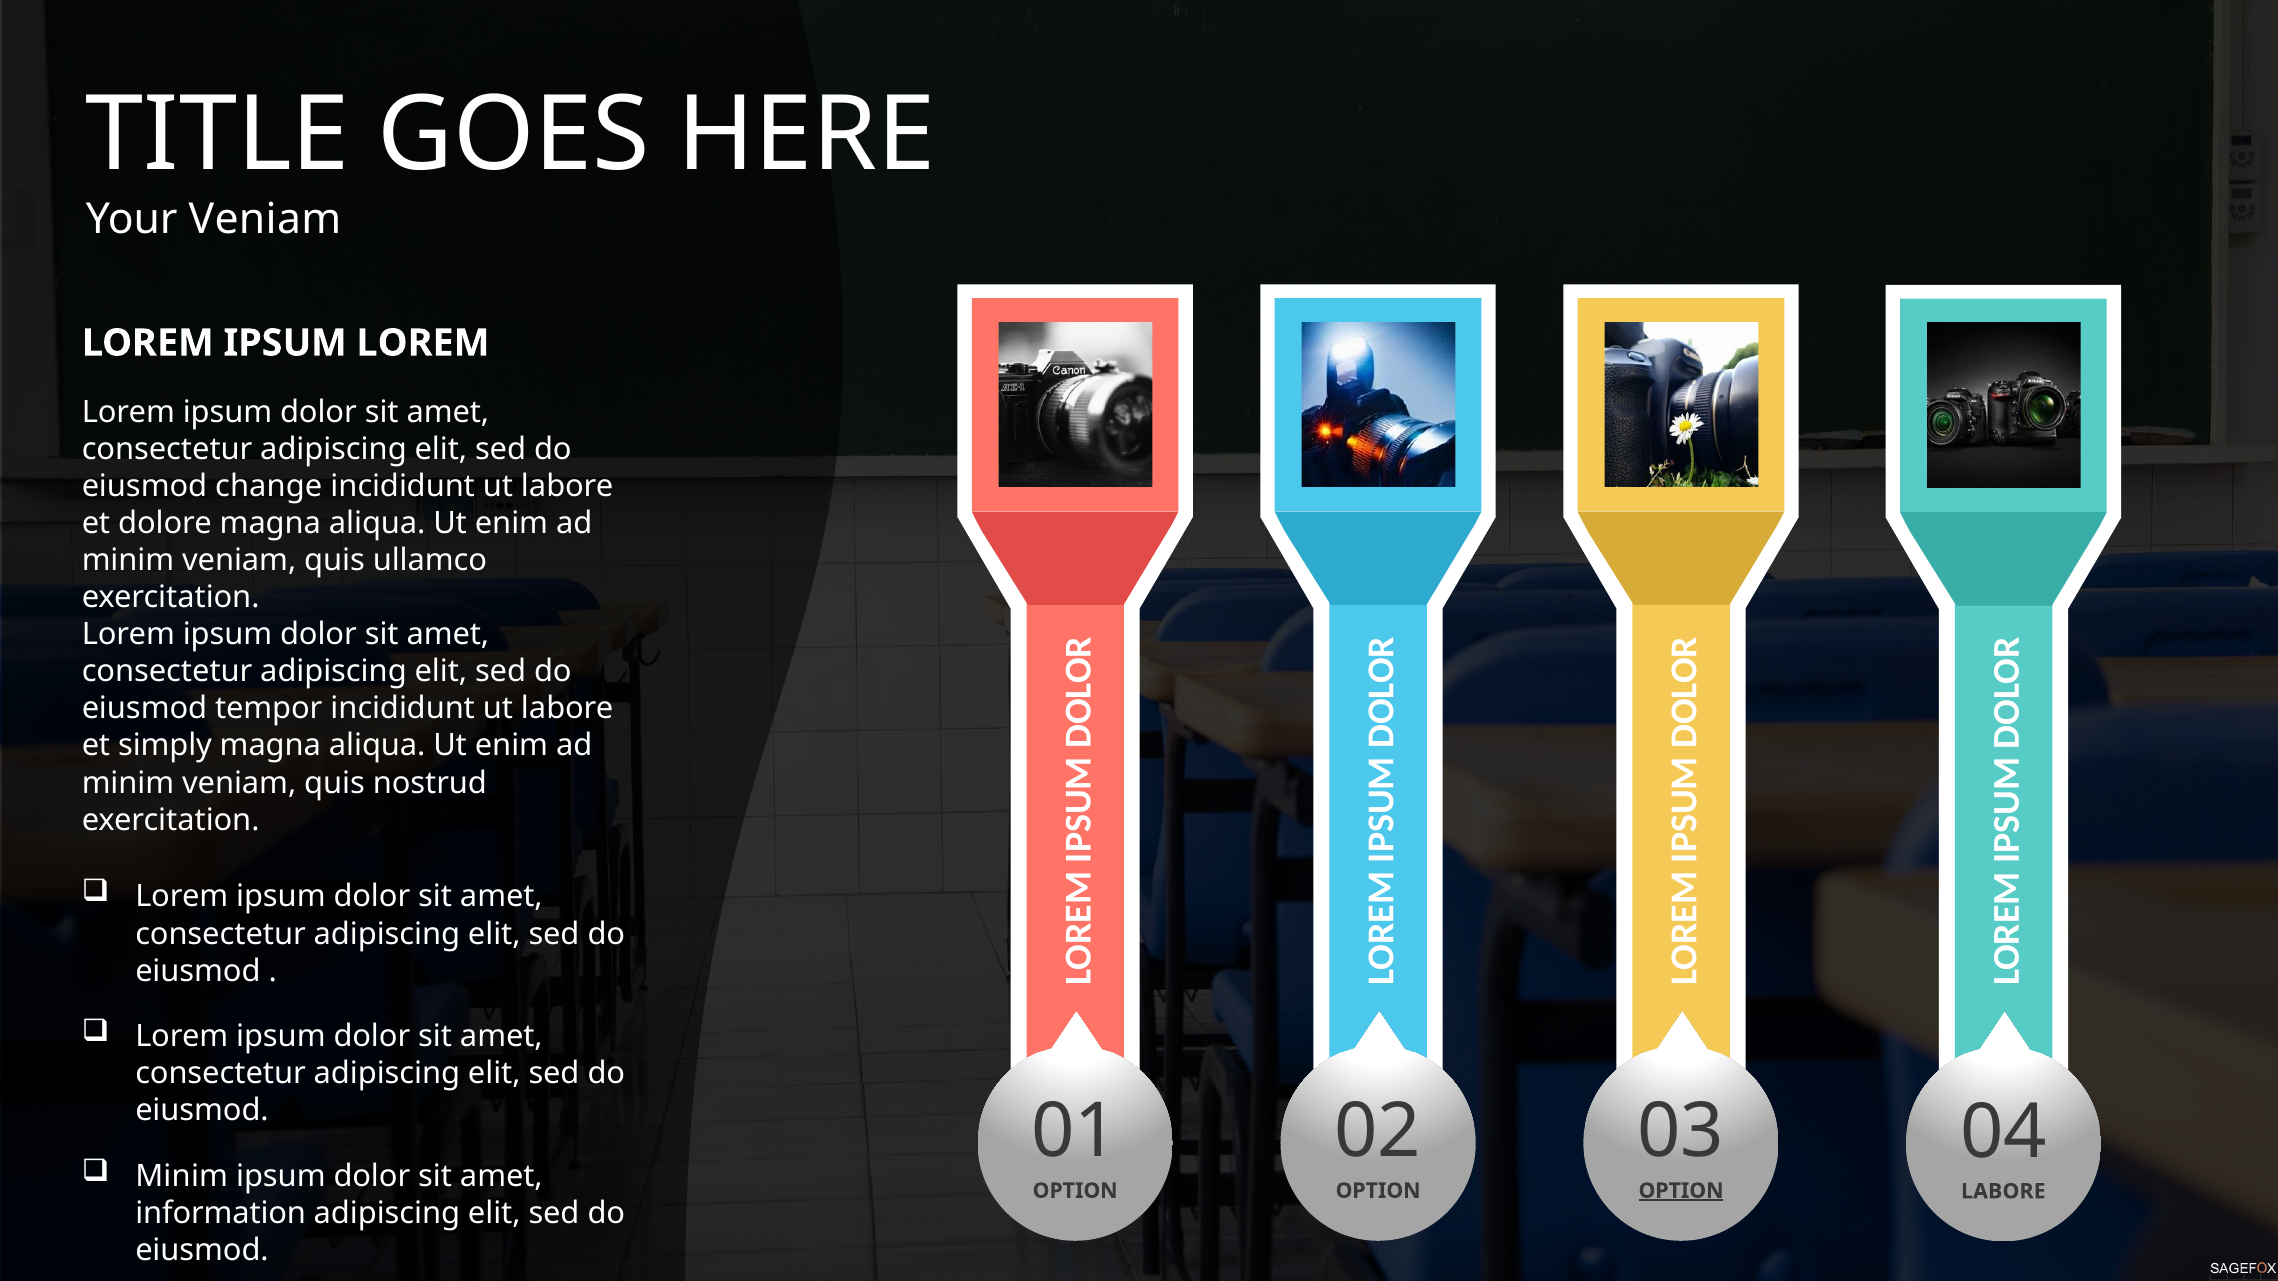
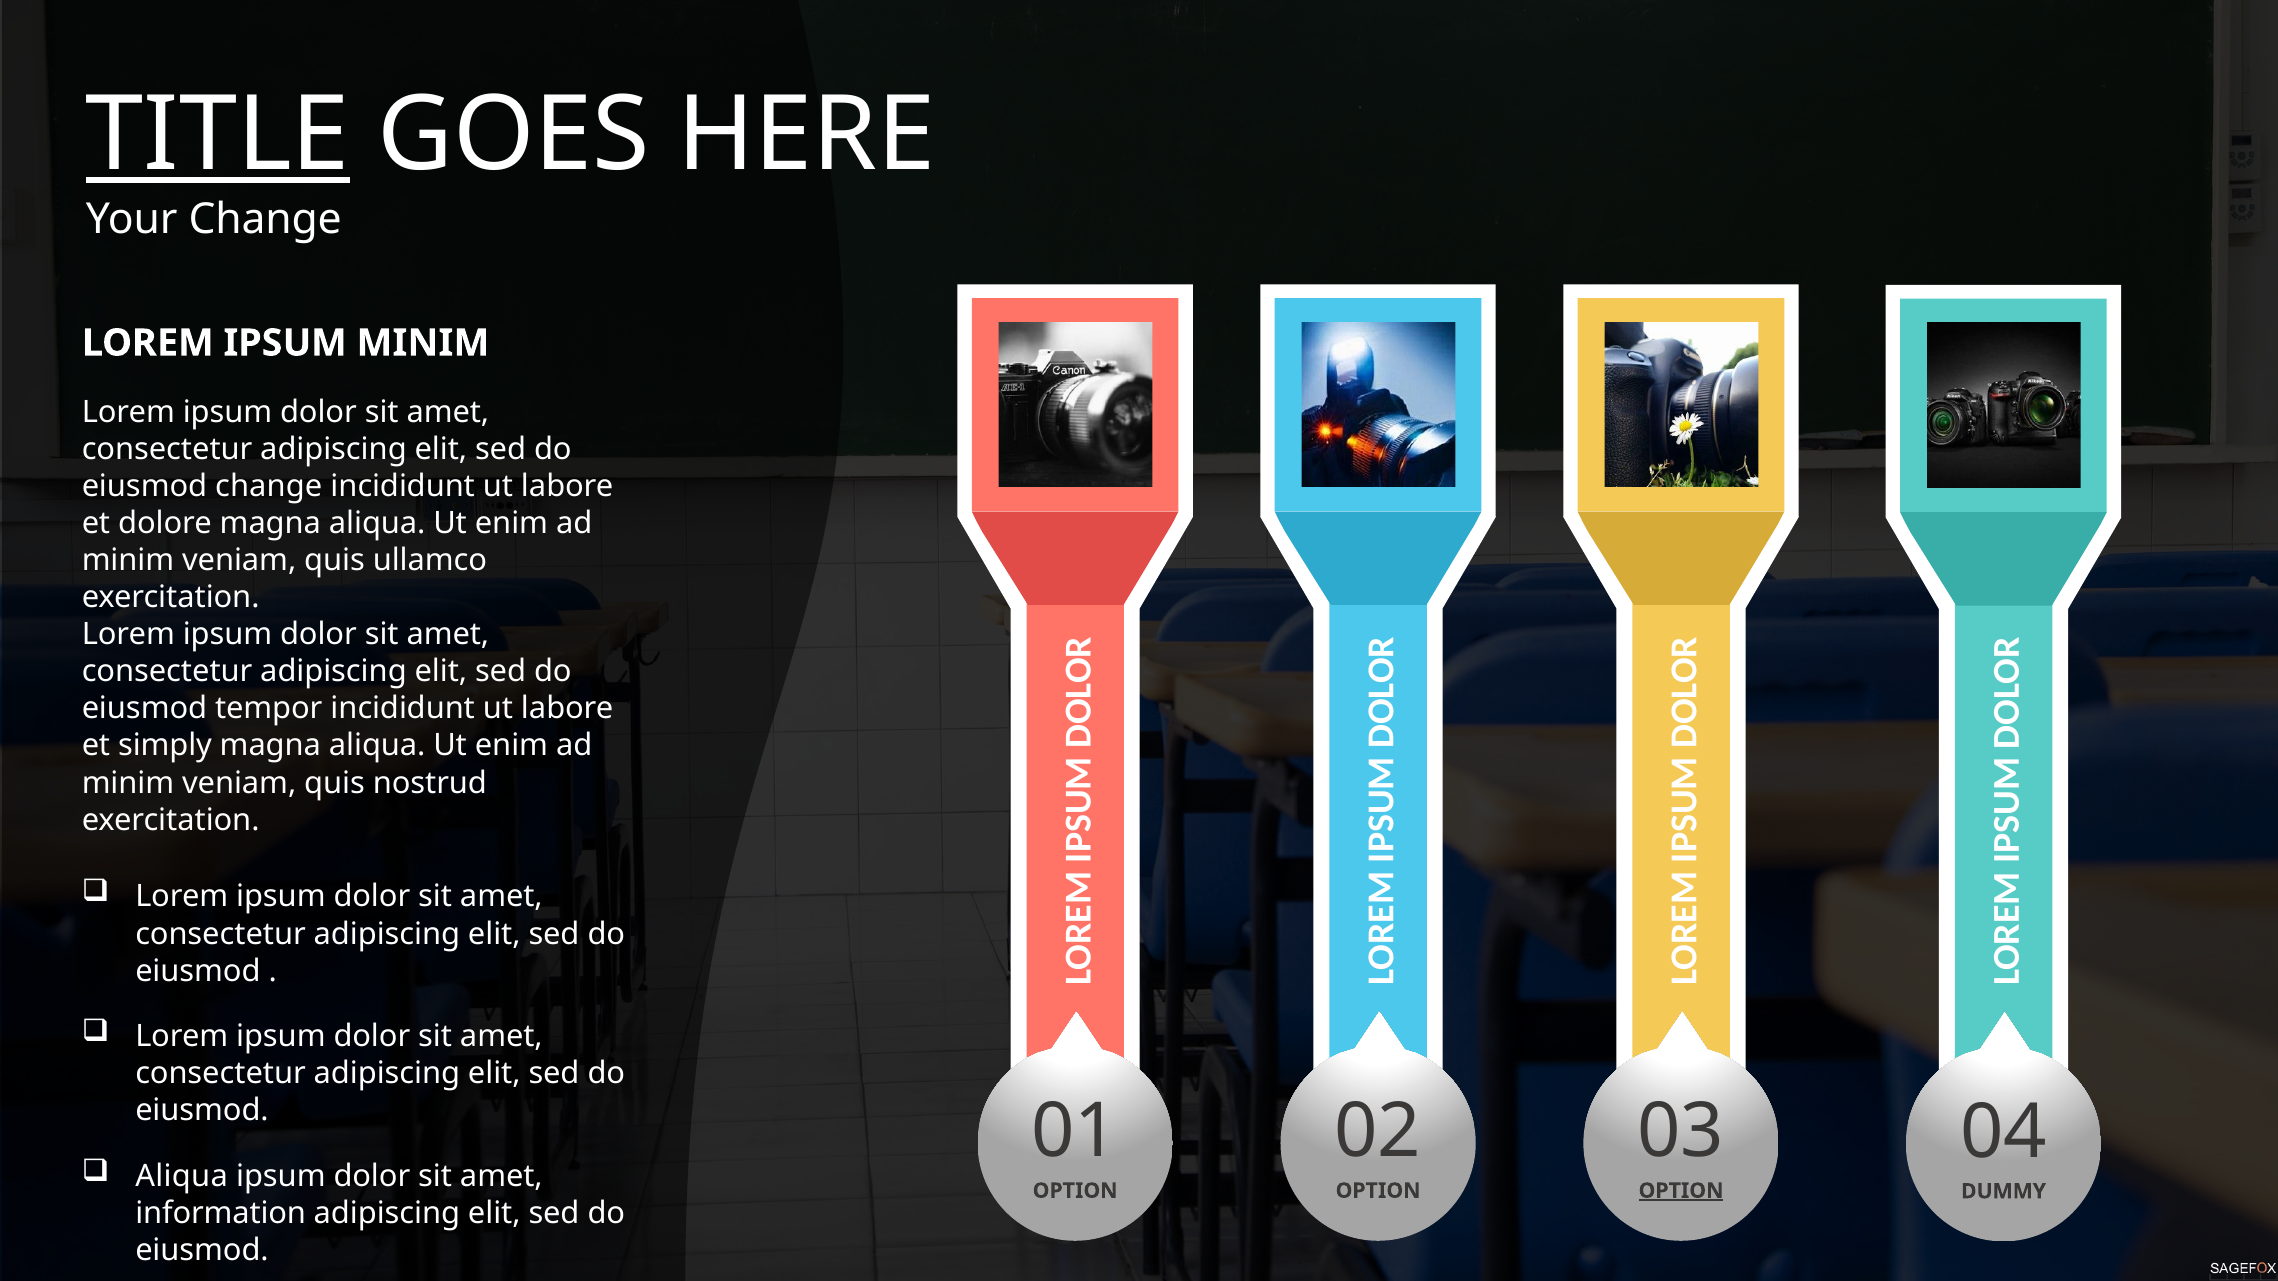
TITLE underline: none -> present
Your Veniam: Veniam -> Change
IPSUM LOREM: LOREM -> MINIM
Minim at (182, 1176): Minim -> Aliqua
LABORE at (2003, 1192): LABORE -> DUMMY
